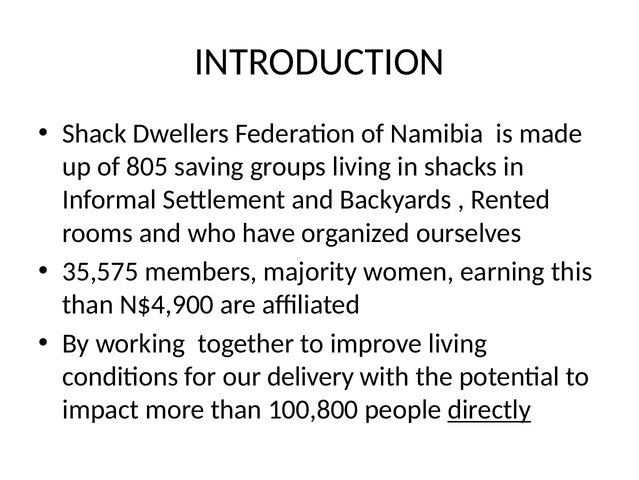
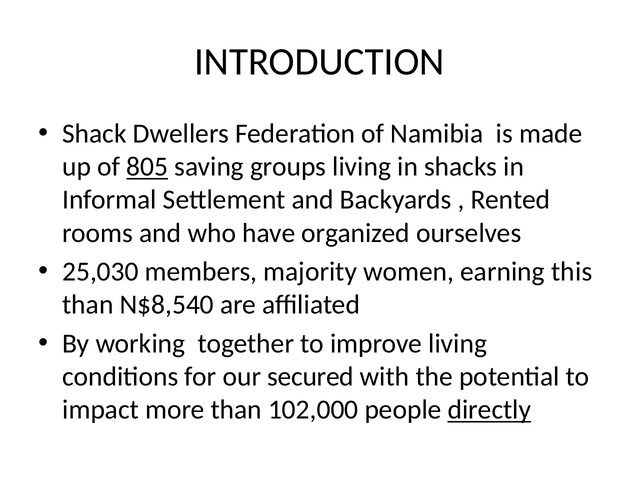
805 underline: none -> present
35,575: 35,575 -> 25,030
N$4,900: N$4,900 -> N$8,540
delivery: delivery -> secured
100,800: 100,800 -> 102,000
